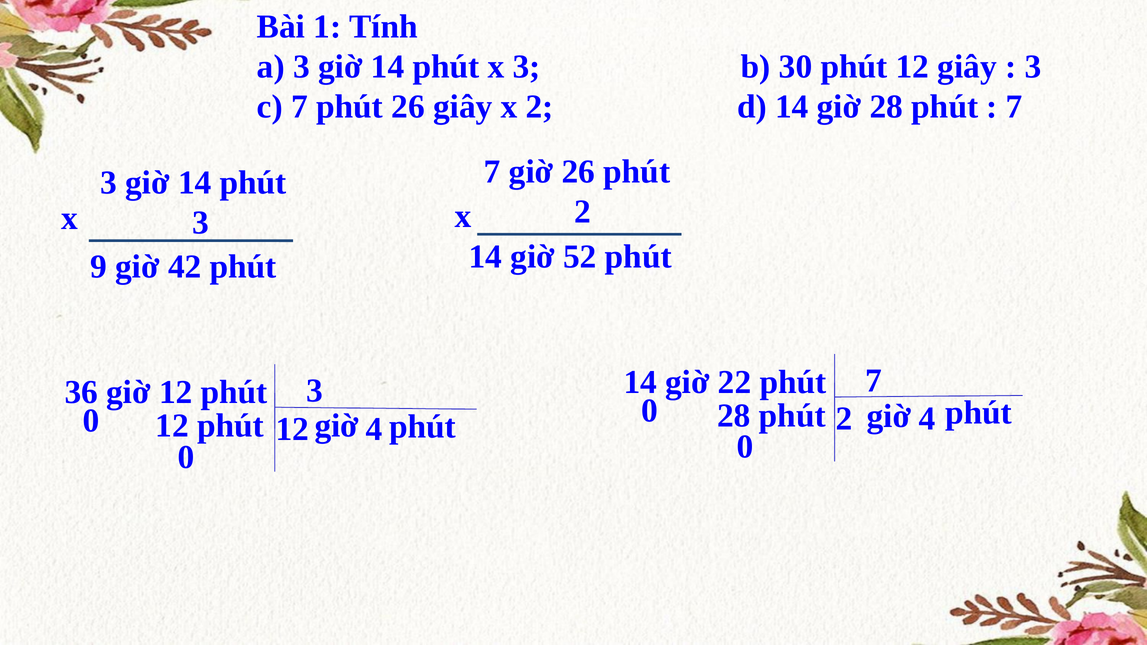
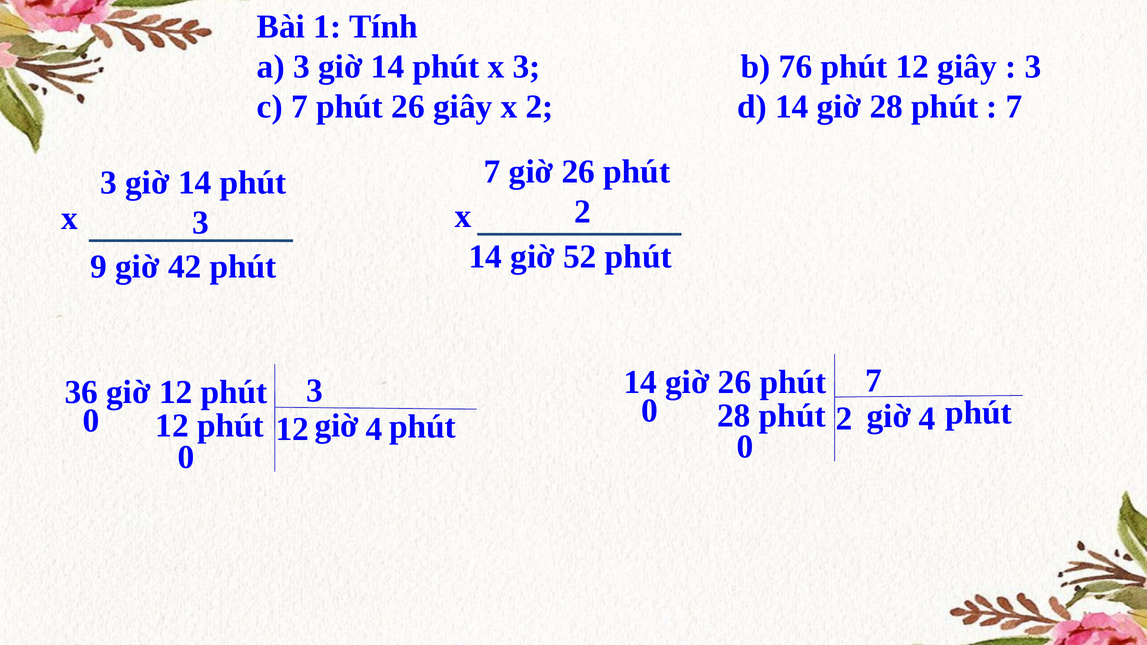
30: 30 -> 76
14 giờ 22: 22 -> 26
